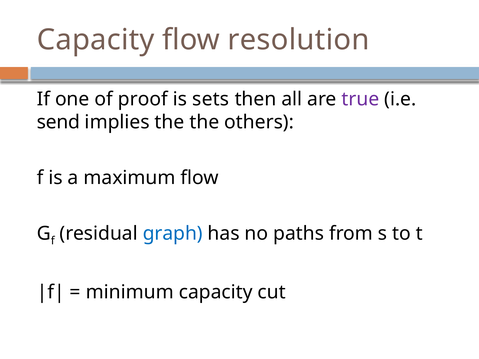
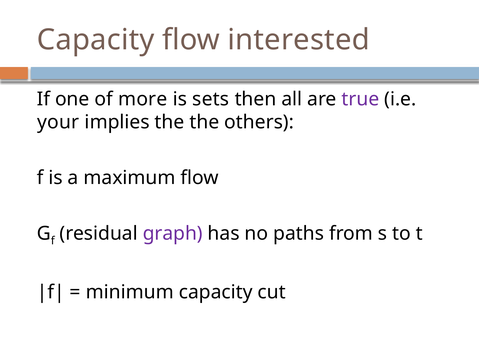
resolution: resolution -> interested
proof: proof -> more
send: send -> your
graph colour: blue -> purple
